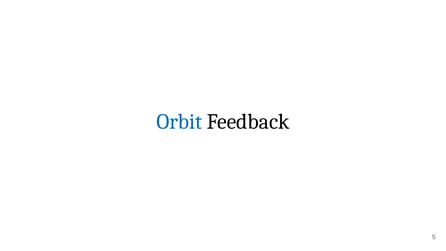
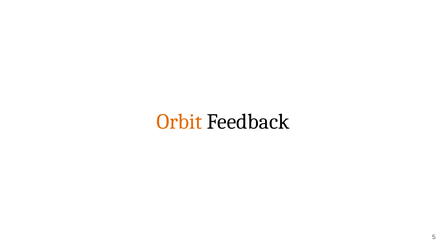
Orbit colour: blue -> orange
